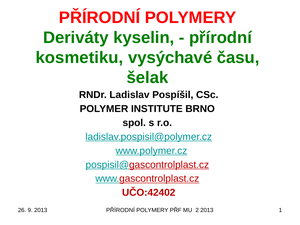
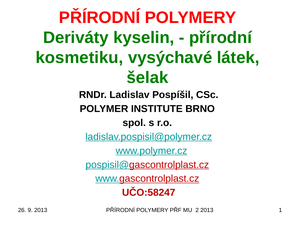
času: času -> látek
UČO:42402: UČO:42402 -> UČO:58247
